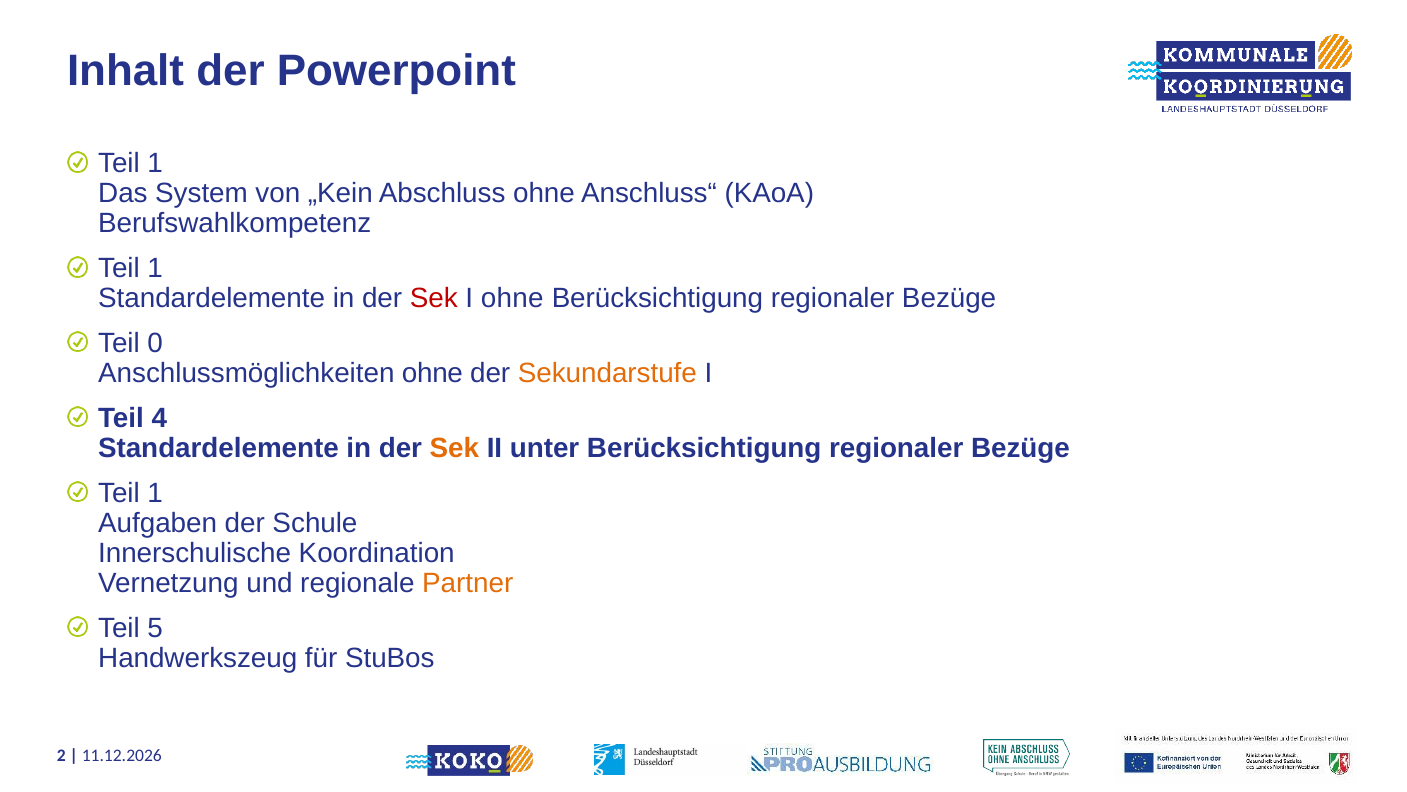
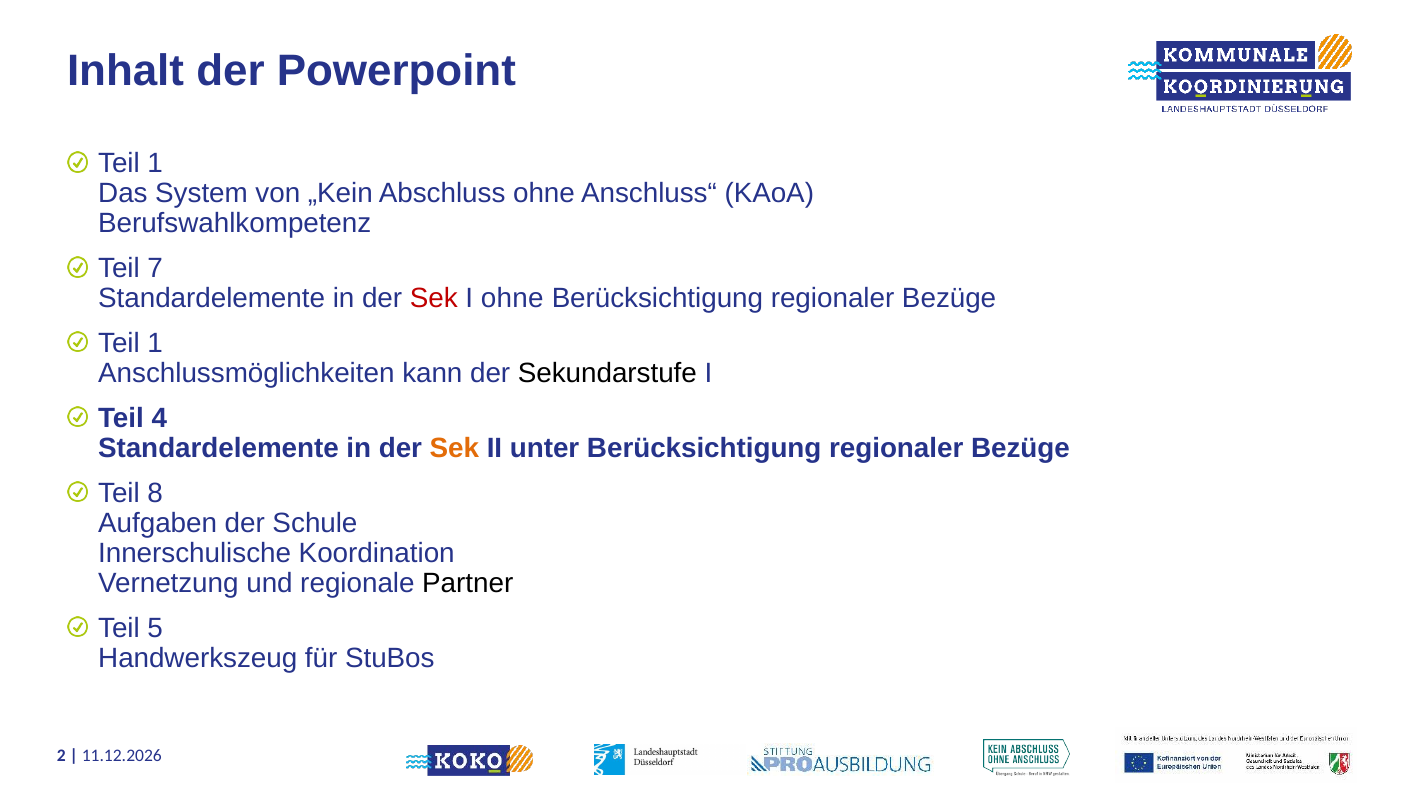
1 at (155, 268): 1 -> 7
0 at (155, 343): 0 -> 1
Anschlussmöglichkeiten ohne: ohne -> kann
Sekundarstufe colour: orange -> black
1 at (155, 493): 1 -> 8
Partner colour: orange -> black
